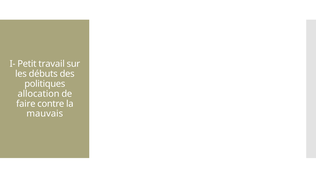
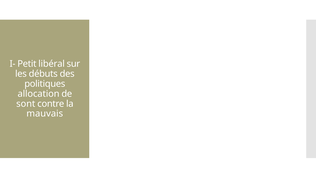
travail: travail -> libéral
faire: faire -> sont
